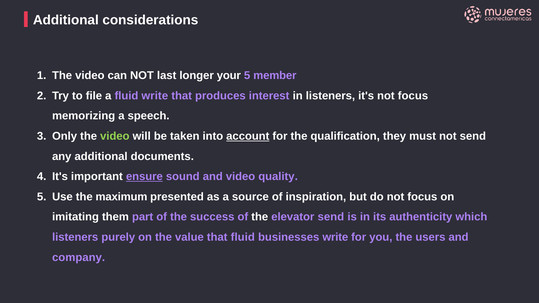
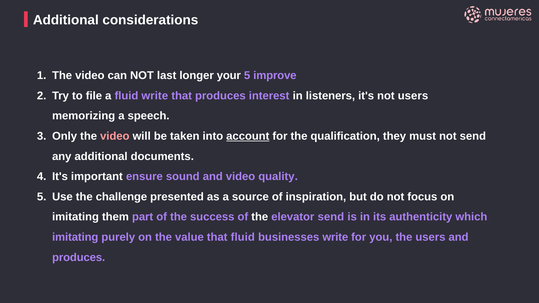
member: member -> improve
it's not focus: focus -> users
video at (115, 136) colour: light green -> pink
ensure underline: present -> none
maximum: maximum -> challenge
listeners at (75, 237): listeners -> imitating
company at (79, 257): company -> produces
